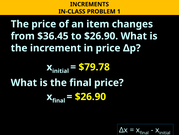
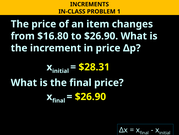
$36.45: $36.45 -> $16.80
$79.78: $79.78 -> $28.31
